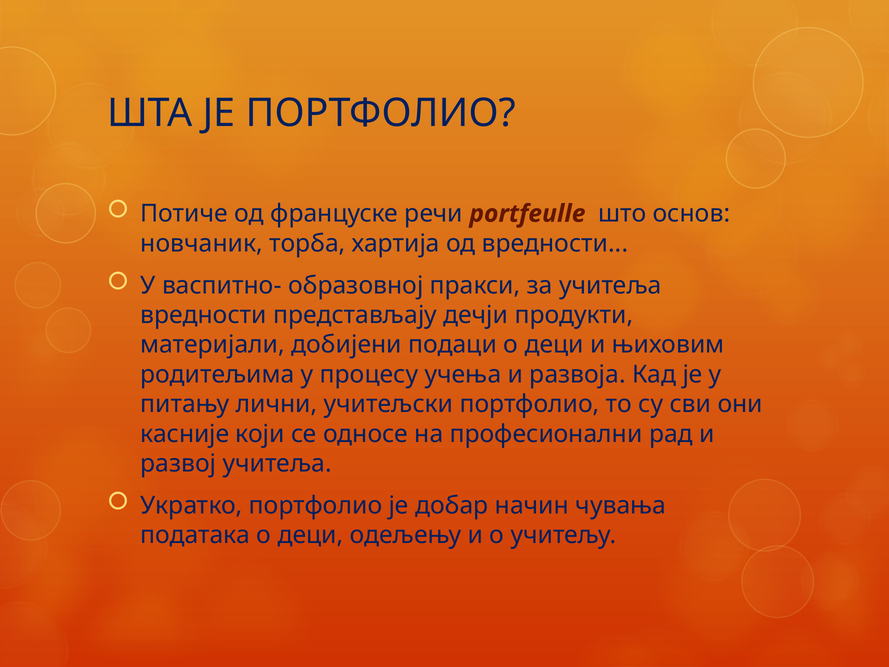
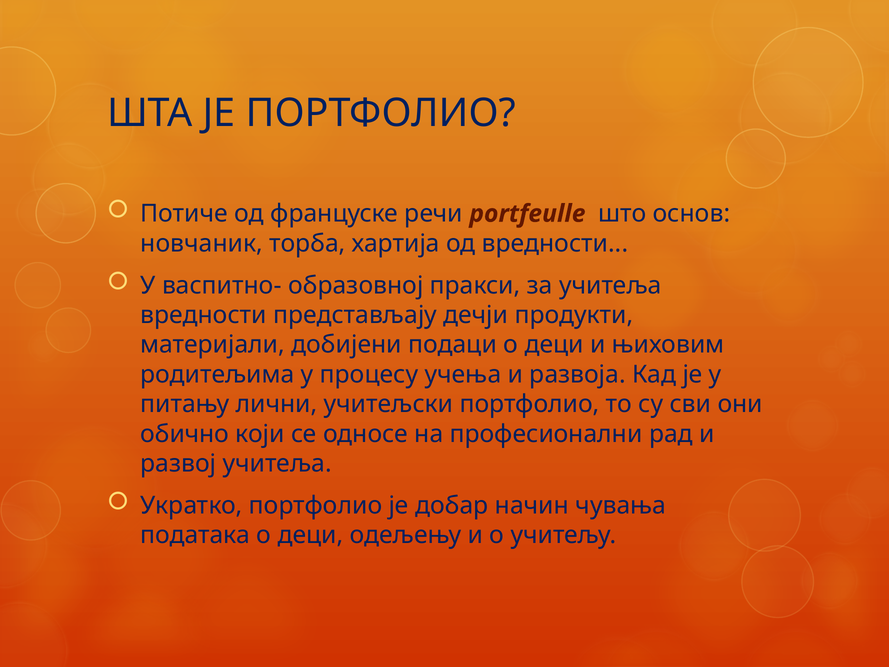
касније: касније -> обично
